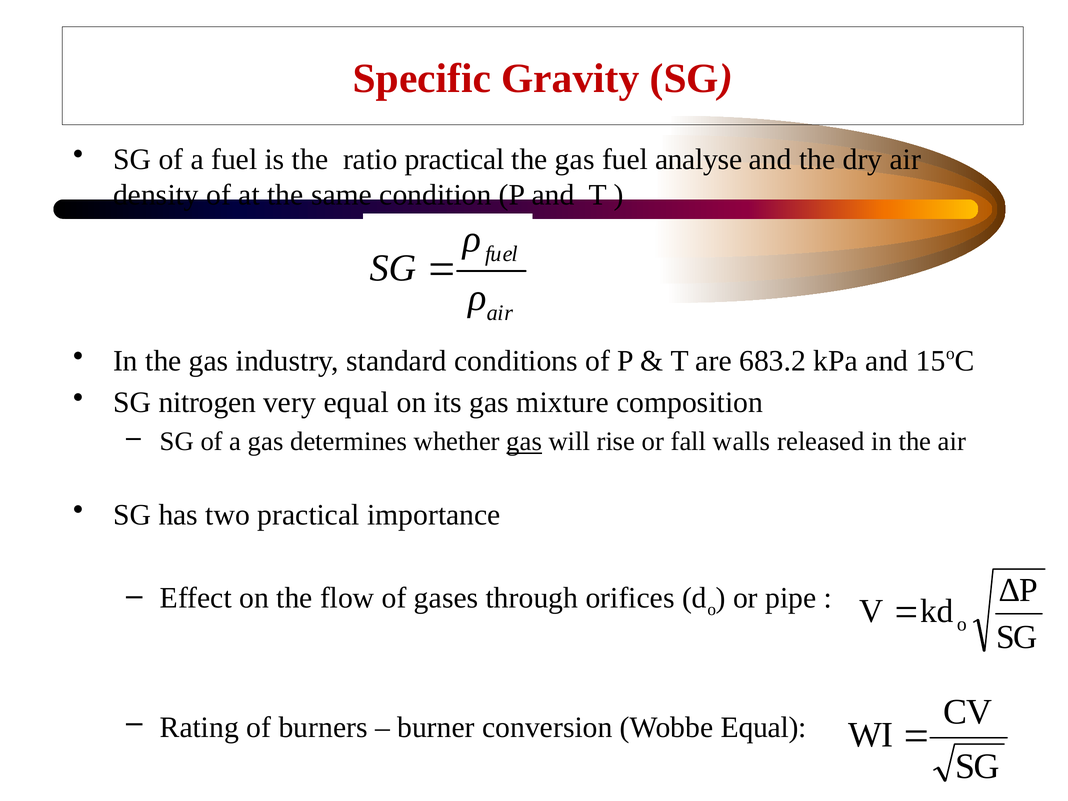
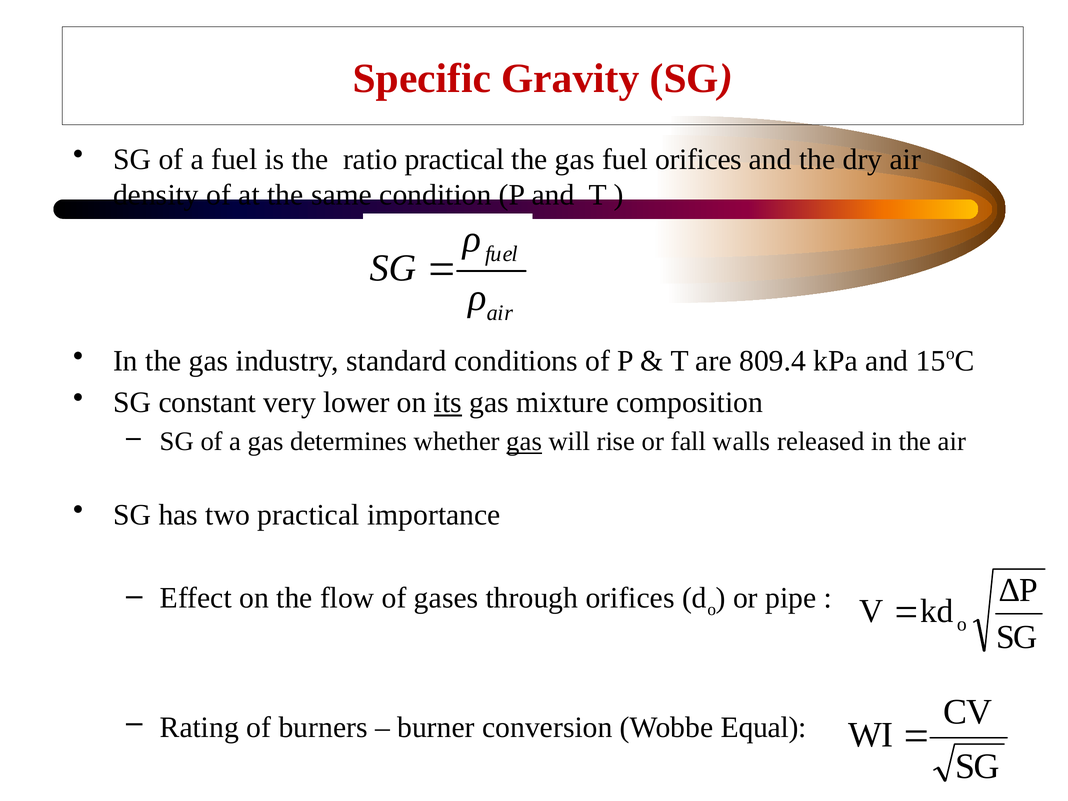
fuel analyse: analyse -> orifices
683.2: 683.2 -> 809.4
nitrogen: nitrogen -> constant
very equal: equal -> lower
its underline: none -> present
